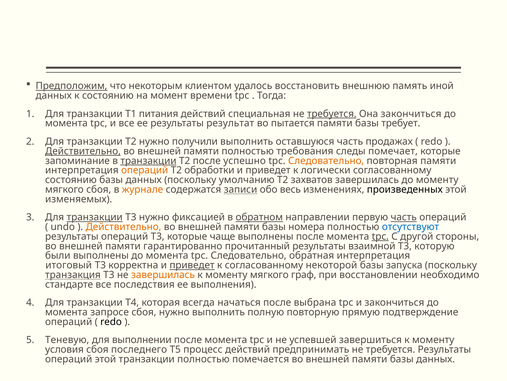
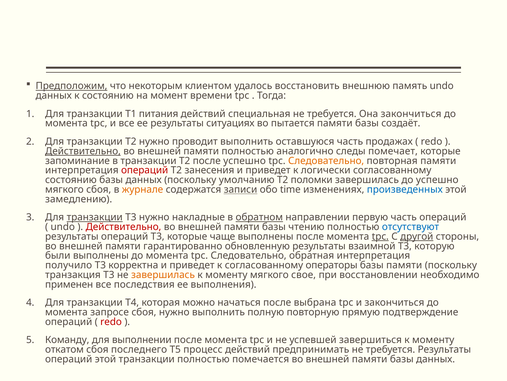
память иной: иной -> undo
требуется at (332, 114) underline: present -> none
результат: результат -> ситуациях
требует: требует -> создаёт
получили: получили -> проводит
требования: требования -> аналогично
транзакции at (148, 160) underline: present -> none
операций at (145, 170) colour: orange -> red
обработки: обработки -> занесения
захватов: захватов -> поломки
до моменту: моменту -> успешно
весь: весь -> time
произведенных colour: black -> blue
изменяемых: изменяемых -> замедлению
фиксацией: фиксацией -> накладные
часть at (404, 217) underline: present -> none
Действительно at (123, 226) colour: orange -> red
номера: номера -> чтению
другой underline: none -> present
прочитанный: прочитанный -> обновленную
итоговый: итоговый -> получило
приведет at (192, 265) underline: present -> none
некоторой: некоторой -> операторы
базы запуска: запуска -> памяти
транзакция underline: present -> none
граф: граф -> свое
стандарте: стандарте -> применен
всегда: всегда -> можно
redo at (111, 321) colour: black -> red
Теневую: Теневую -> Команду
условия: условия -> откатом
